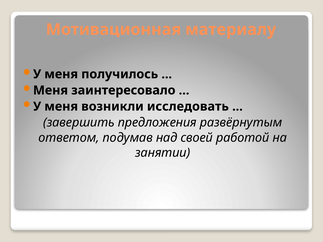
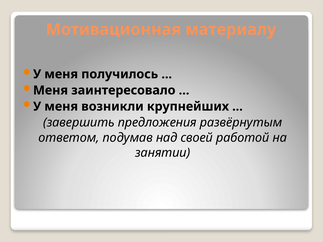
исследовать: исследовать -> крупнейших
